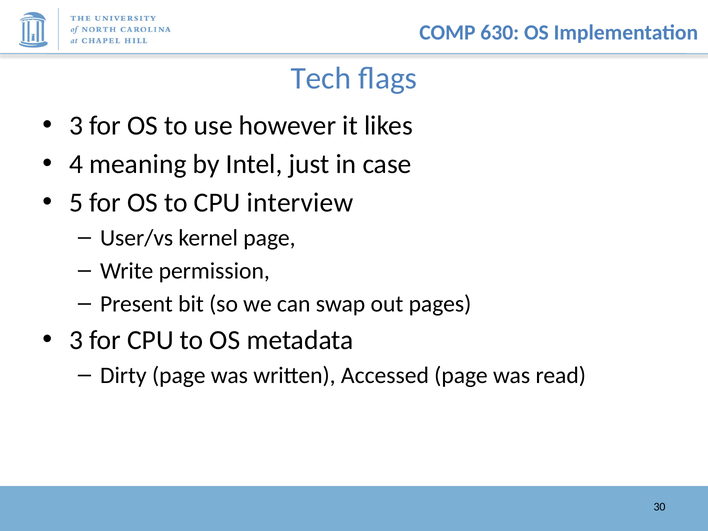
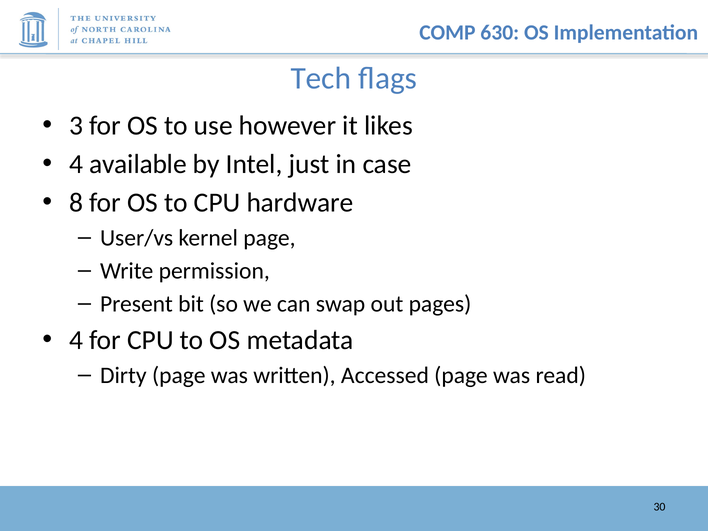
meaning: meaning -> available
5: 5 -> 8
interview: interview -> hardware
3 at (76, 340): 3 -> 4
